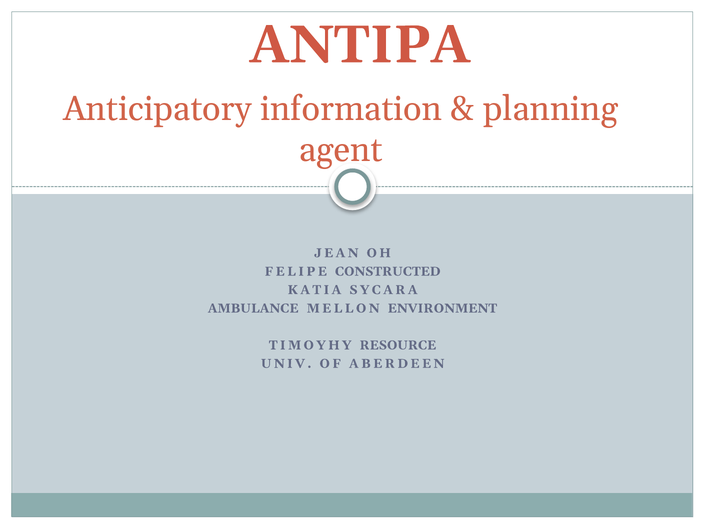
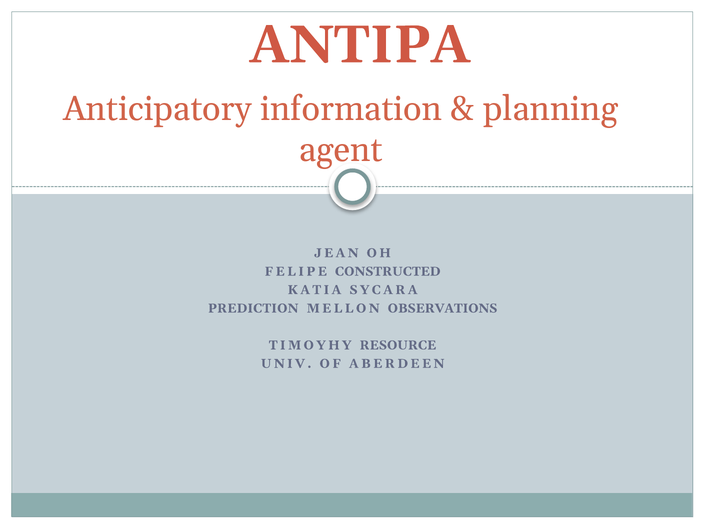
AMBULANCE: AMBULANCE -> PREDICTION
ENVIRONMENT: ENVIRONMENT -> OBSERVATIONS
